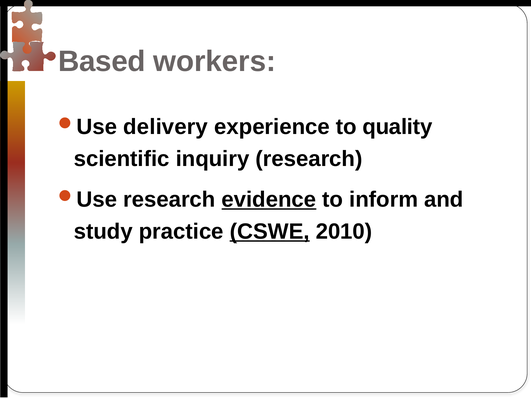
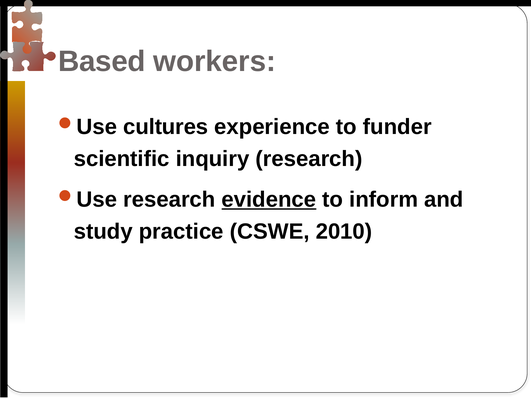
delivery: delivery -> cultures
quality: quality -> funder
CSWE underline: present -> none
